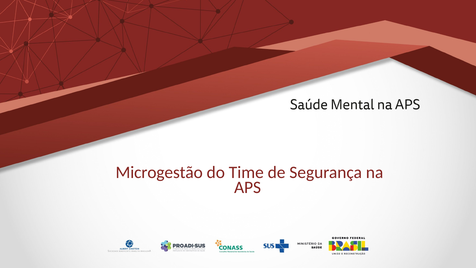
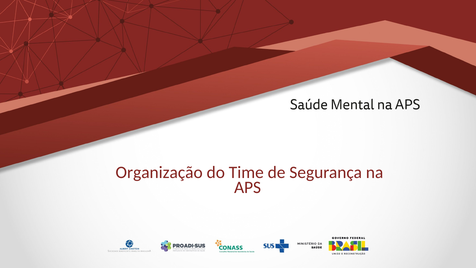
Microgestão: Microgestão -> Organização
